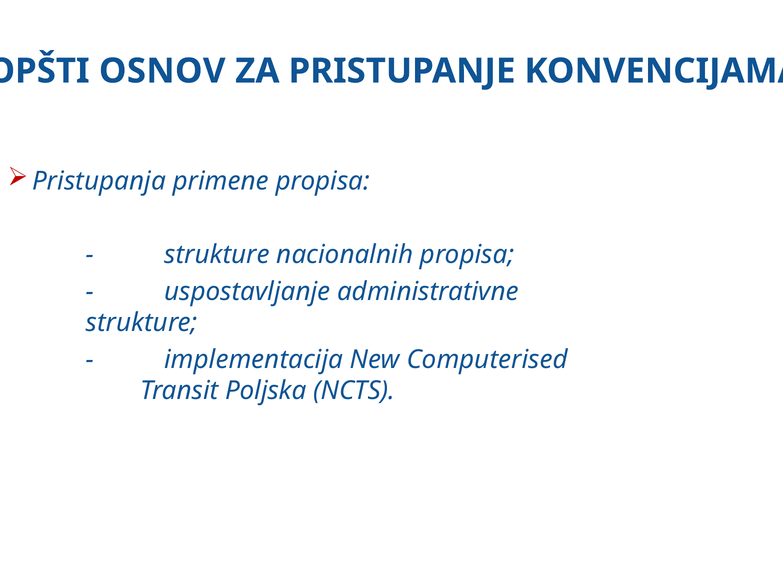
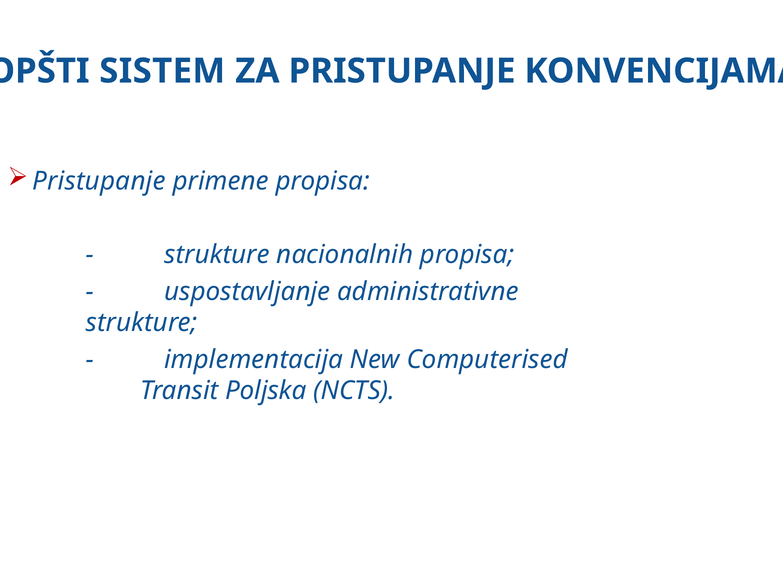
OSNOV: OSNOV -> SISTEM
Pristupanja at (99, 181): Pristupanja -> Pristupanje
